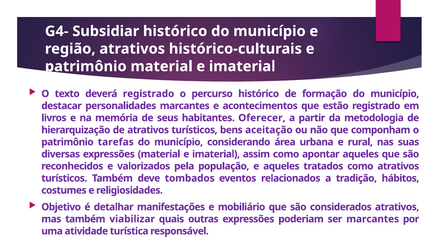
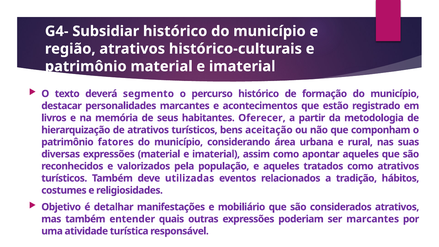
deverá registrado: registrado -> segmento
tarefas: tarefas -> fatores
tombados: tombados -> utilizadas
viabilizar: viabilizar -> entender
